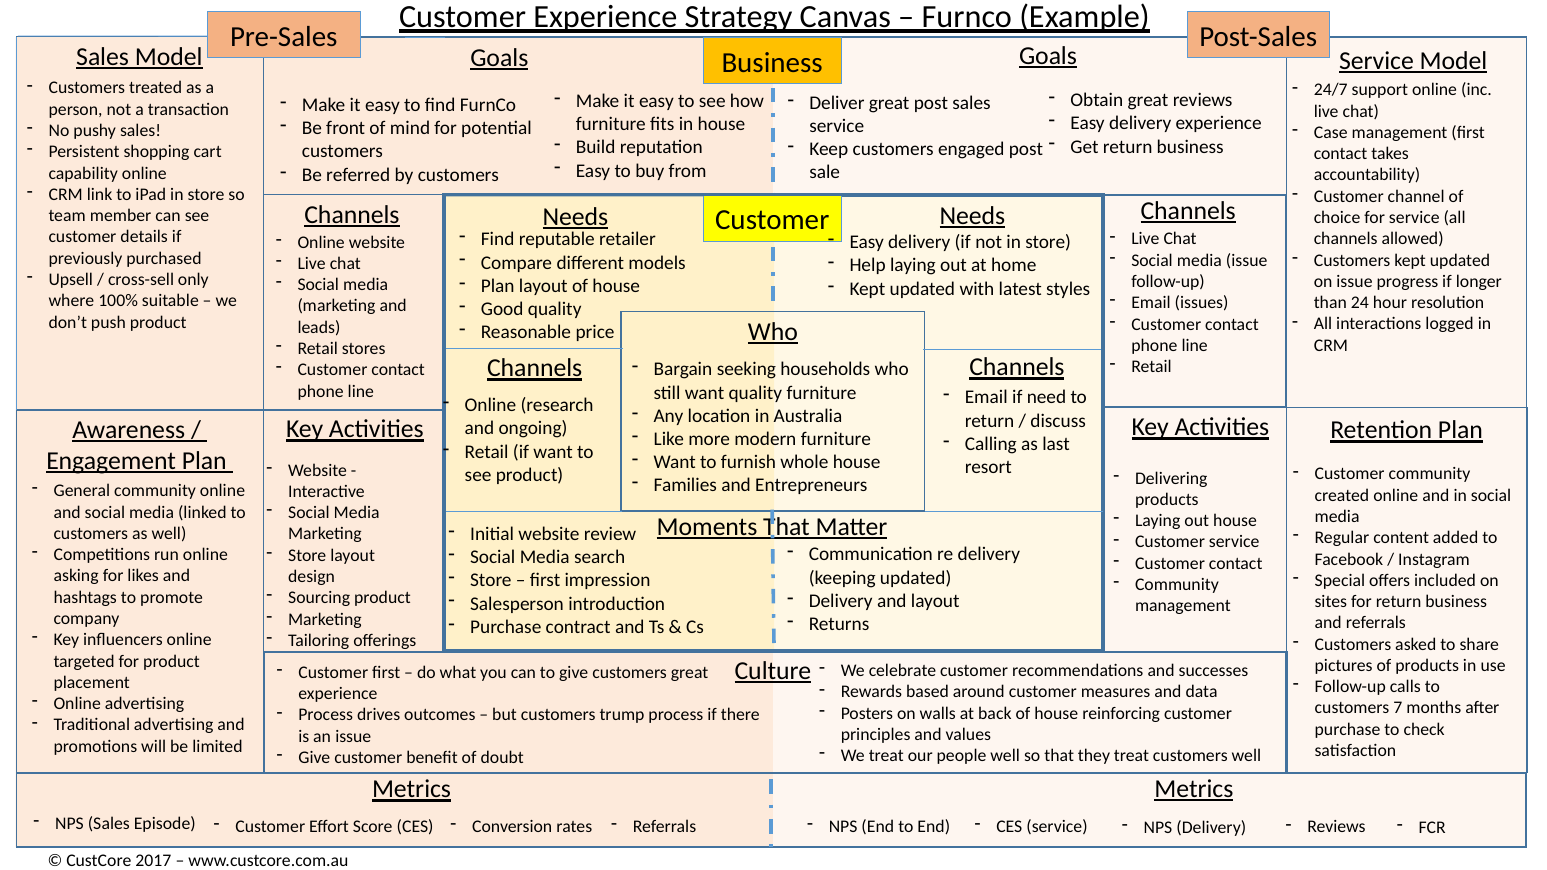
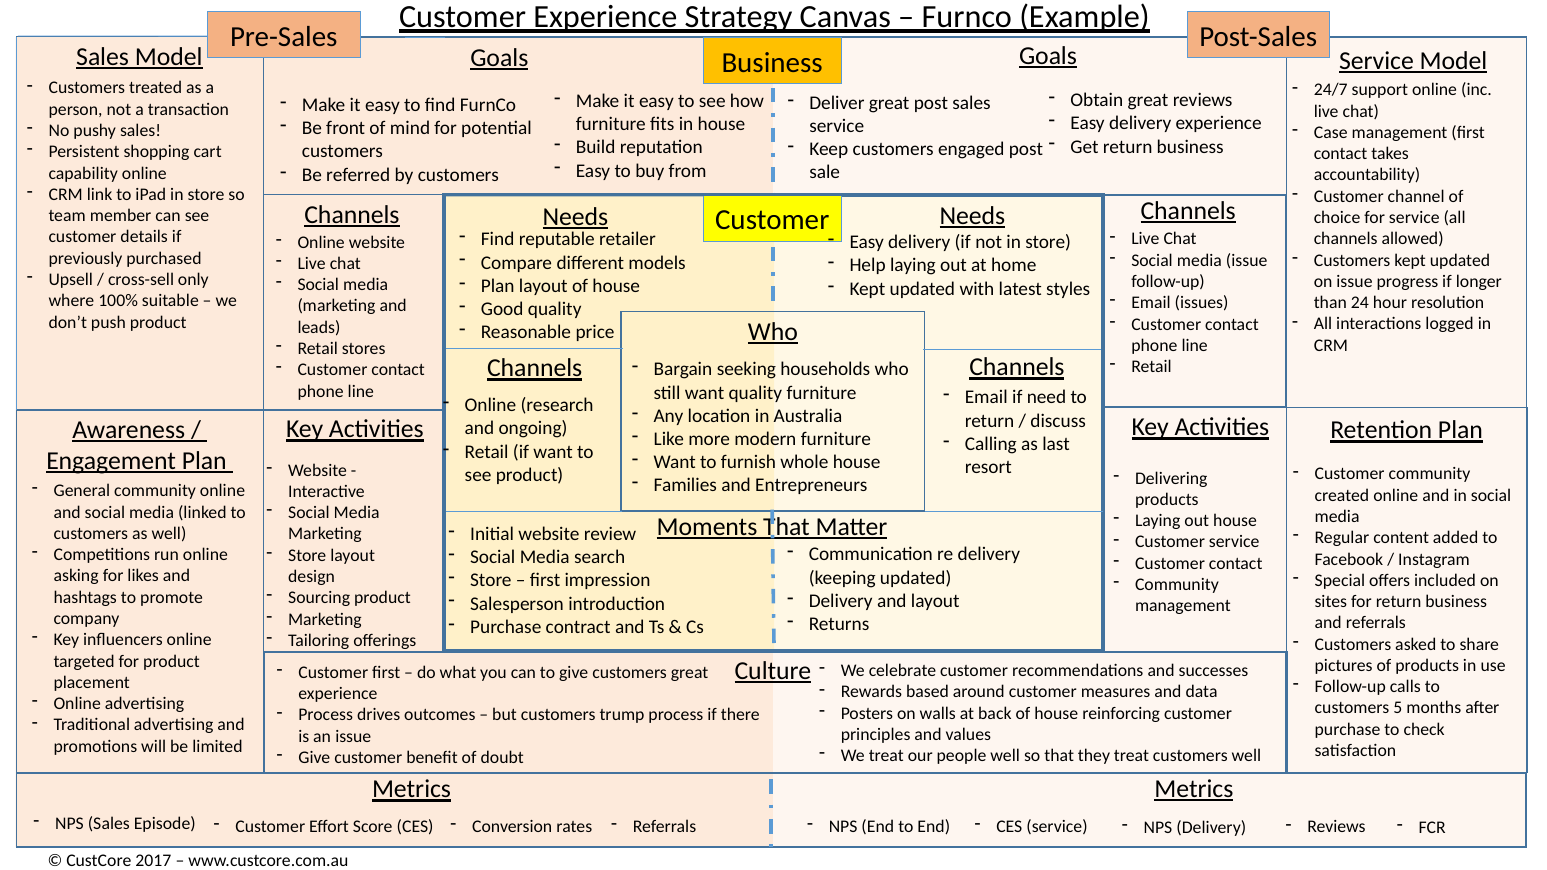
7: 7 -> 5
